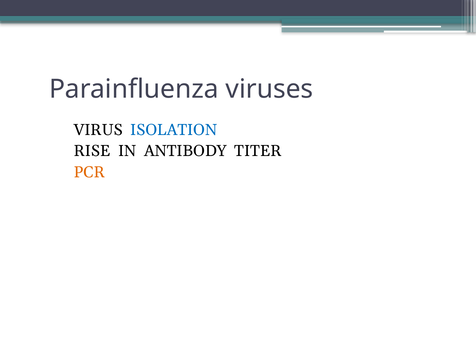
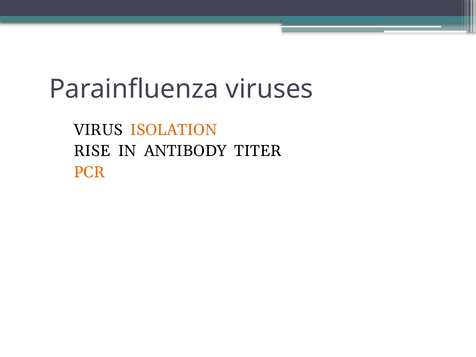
ISOLATION colour: blue -> orange
